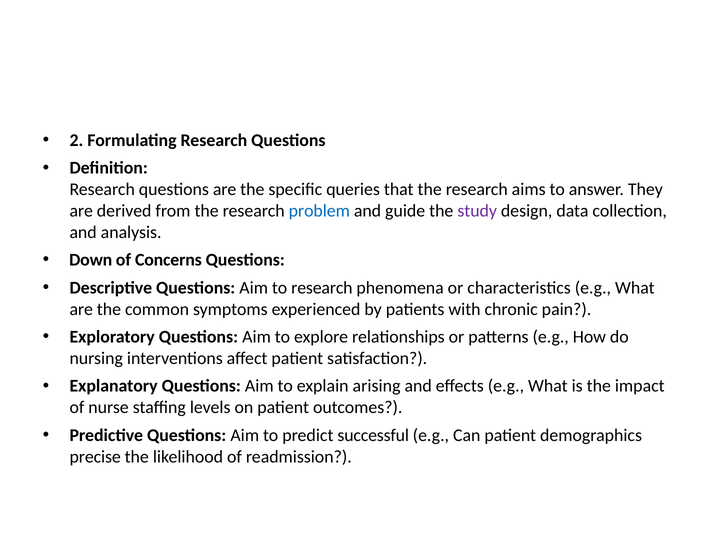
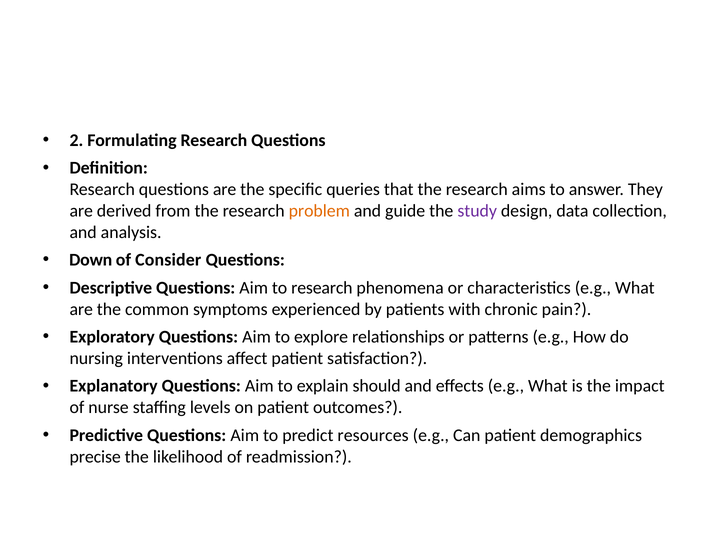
problem colour: blue -> orange
Concerns: Concerns -> Consider
arising: arising -> should
successful: successful -> resources
